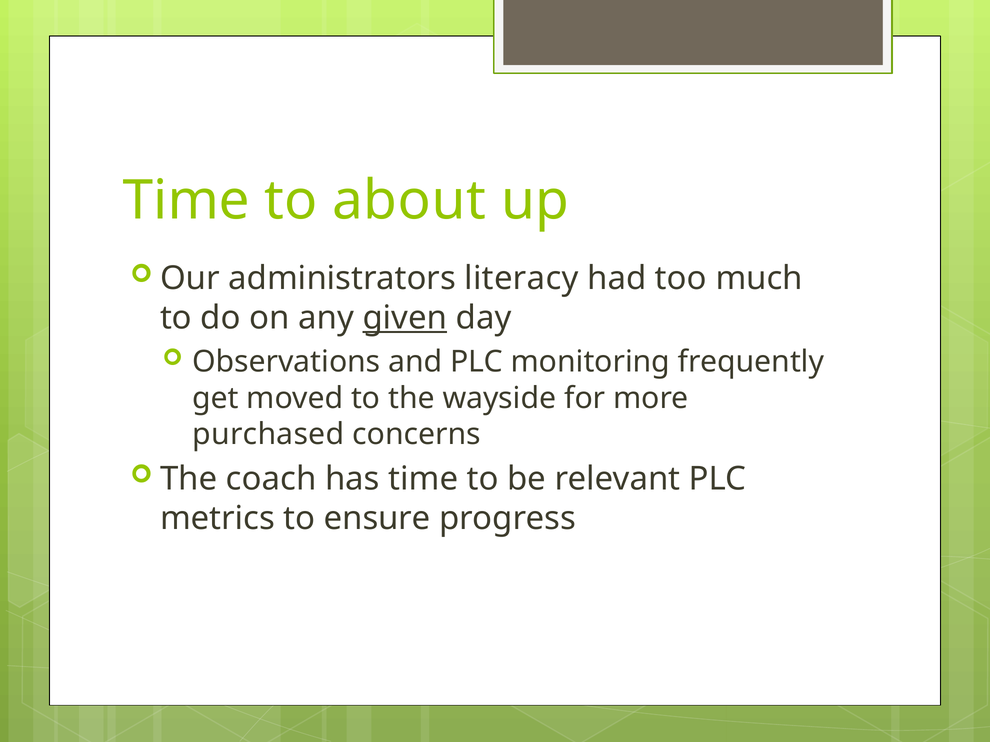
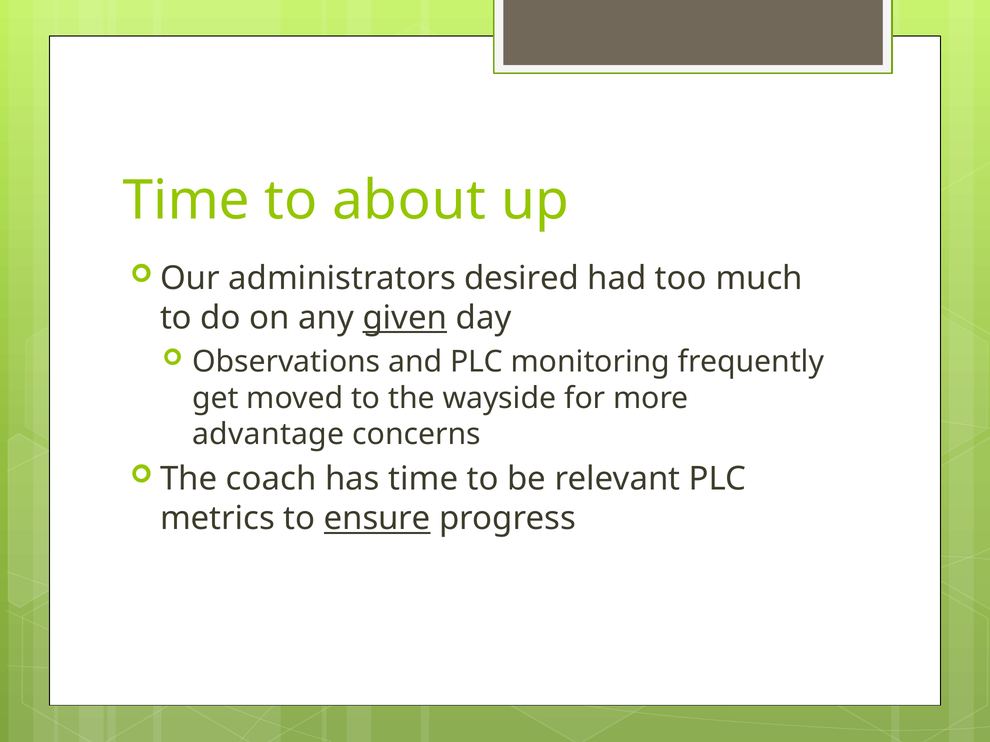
literacy: literacy -> desired
purchased: purchased -> advantage
ensure underline: none -> present
